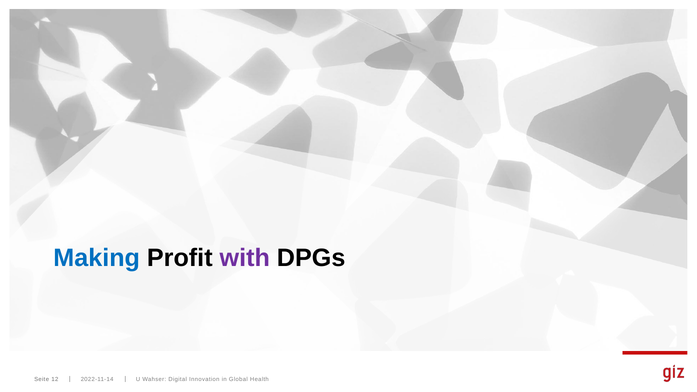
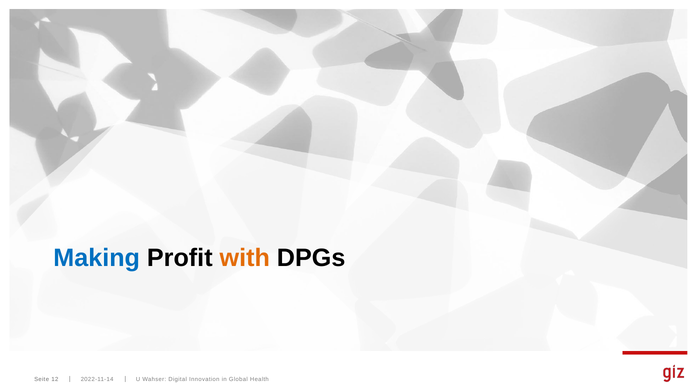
with colour: purple -> orange
